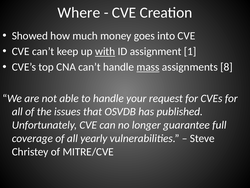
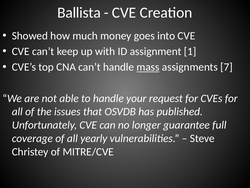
Where: Where -> Ballista
with underline: present -> none
8: 8 -> 7
